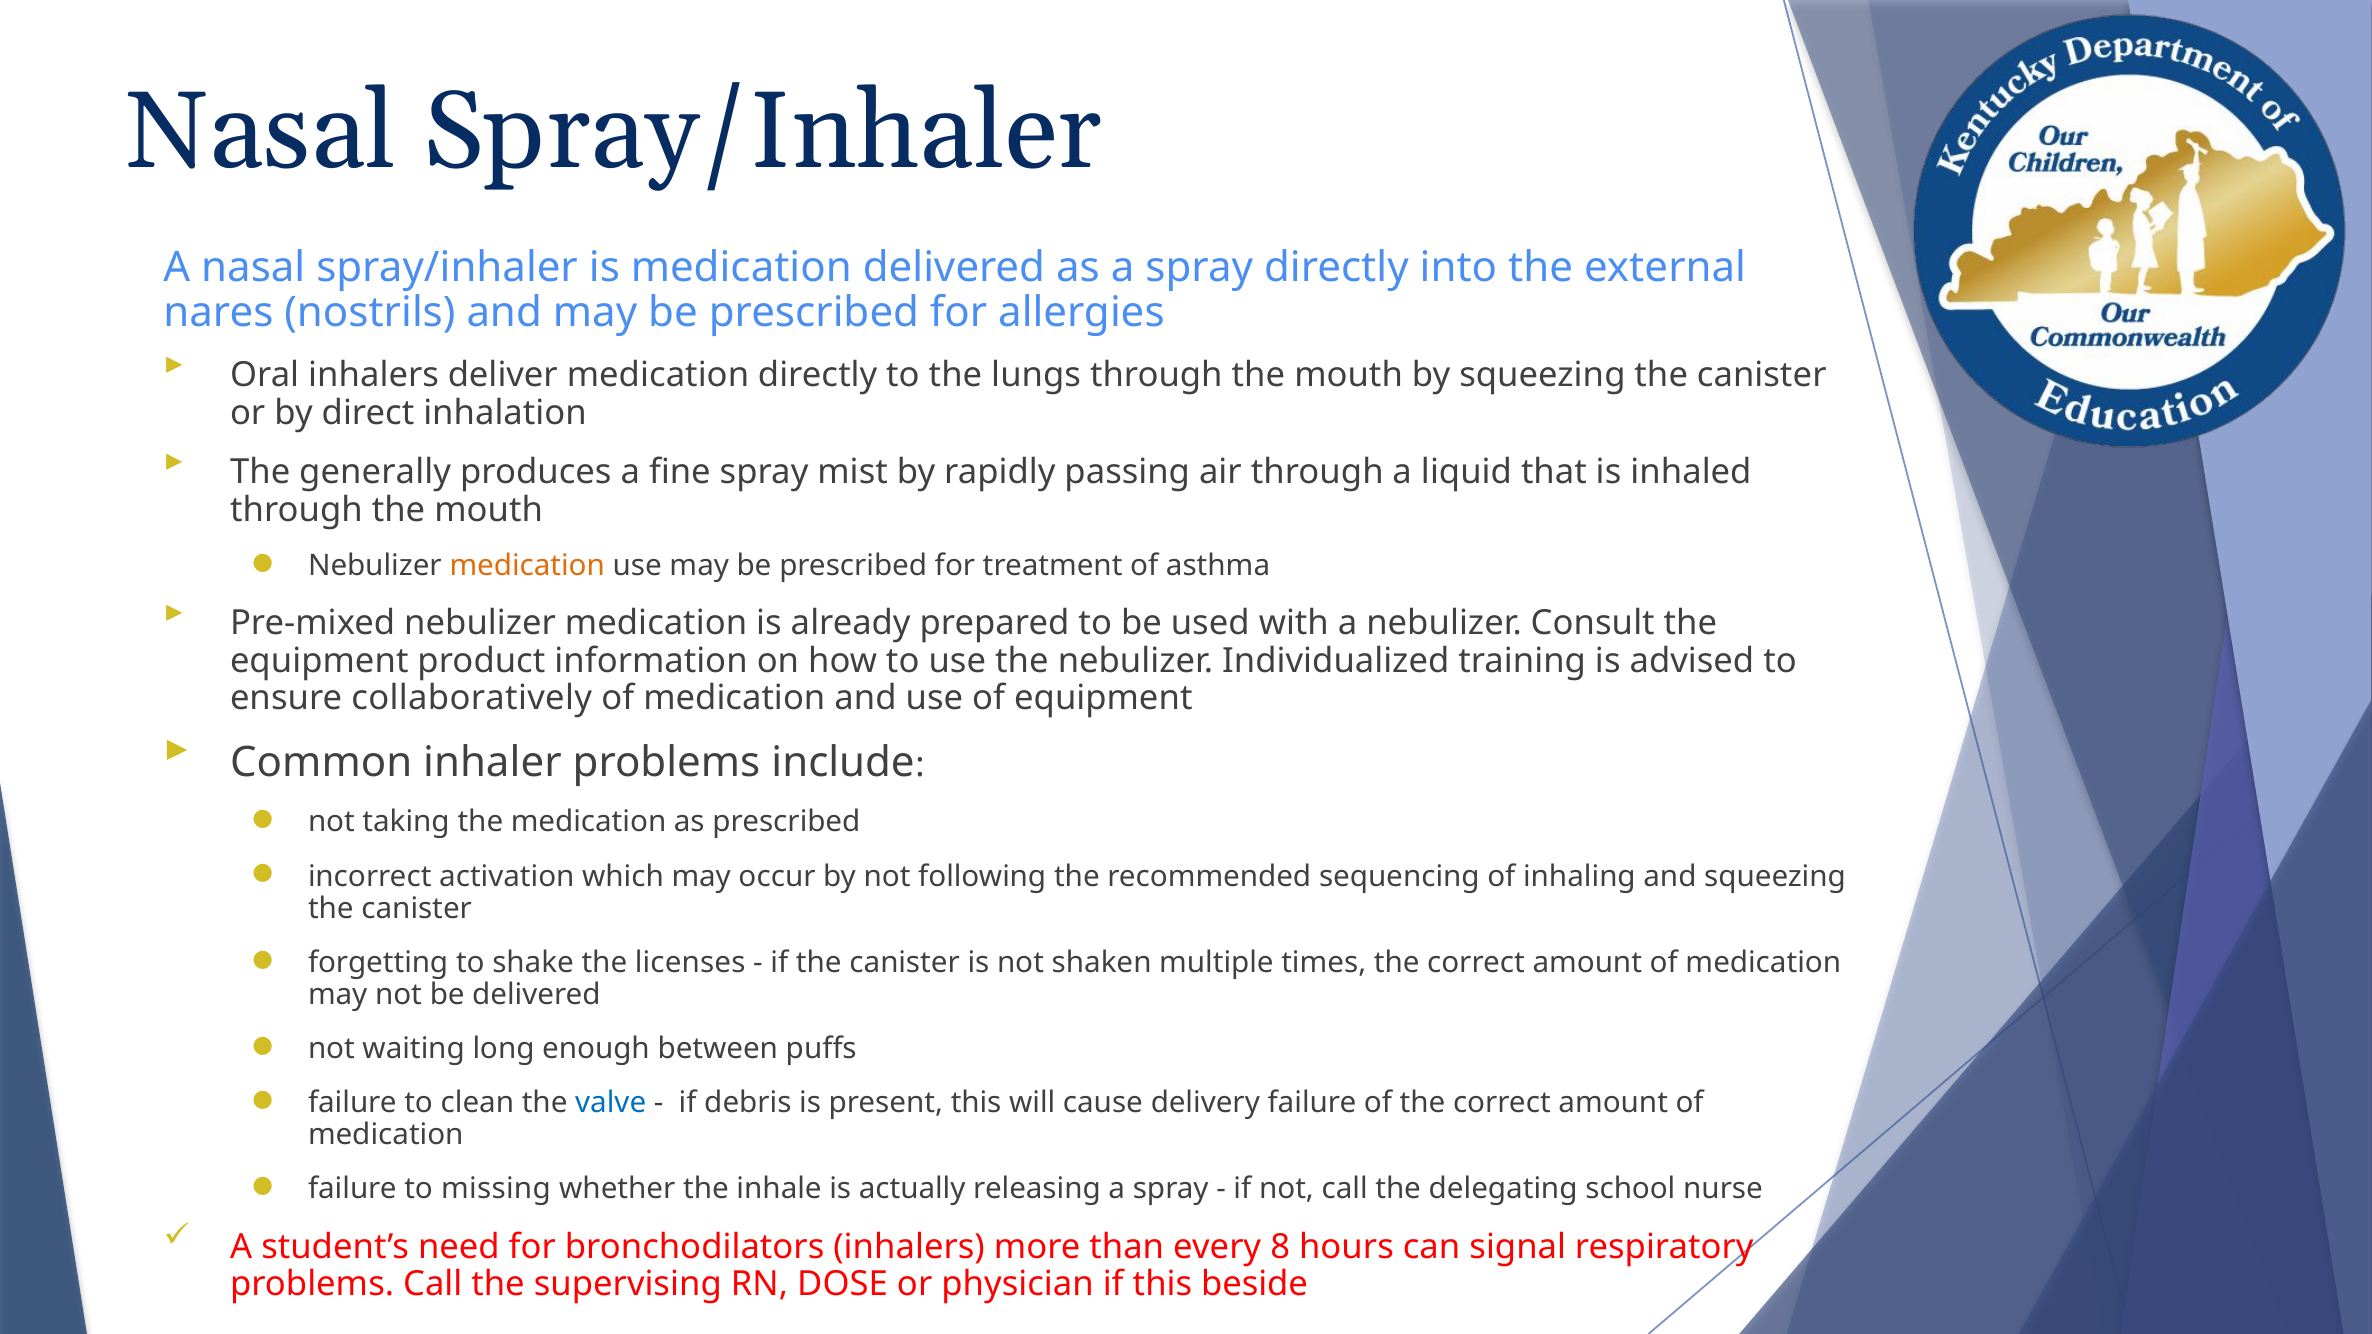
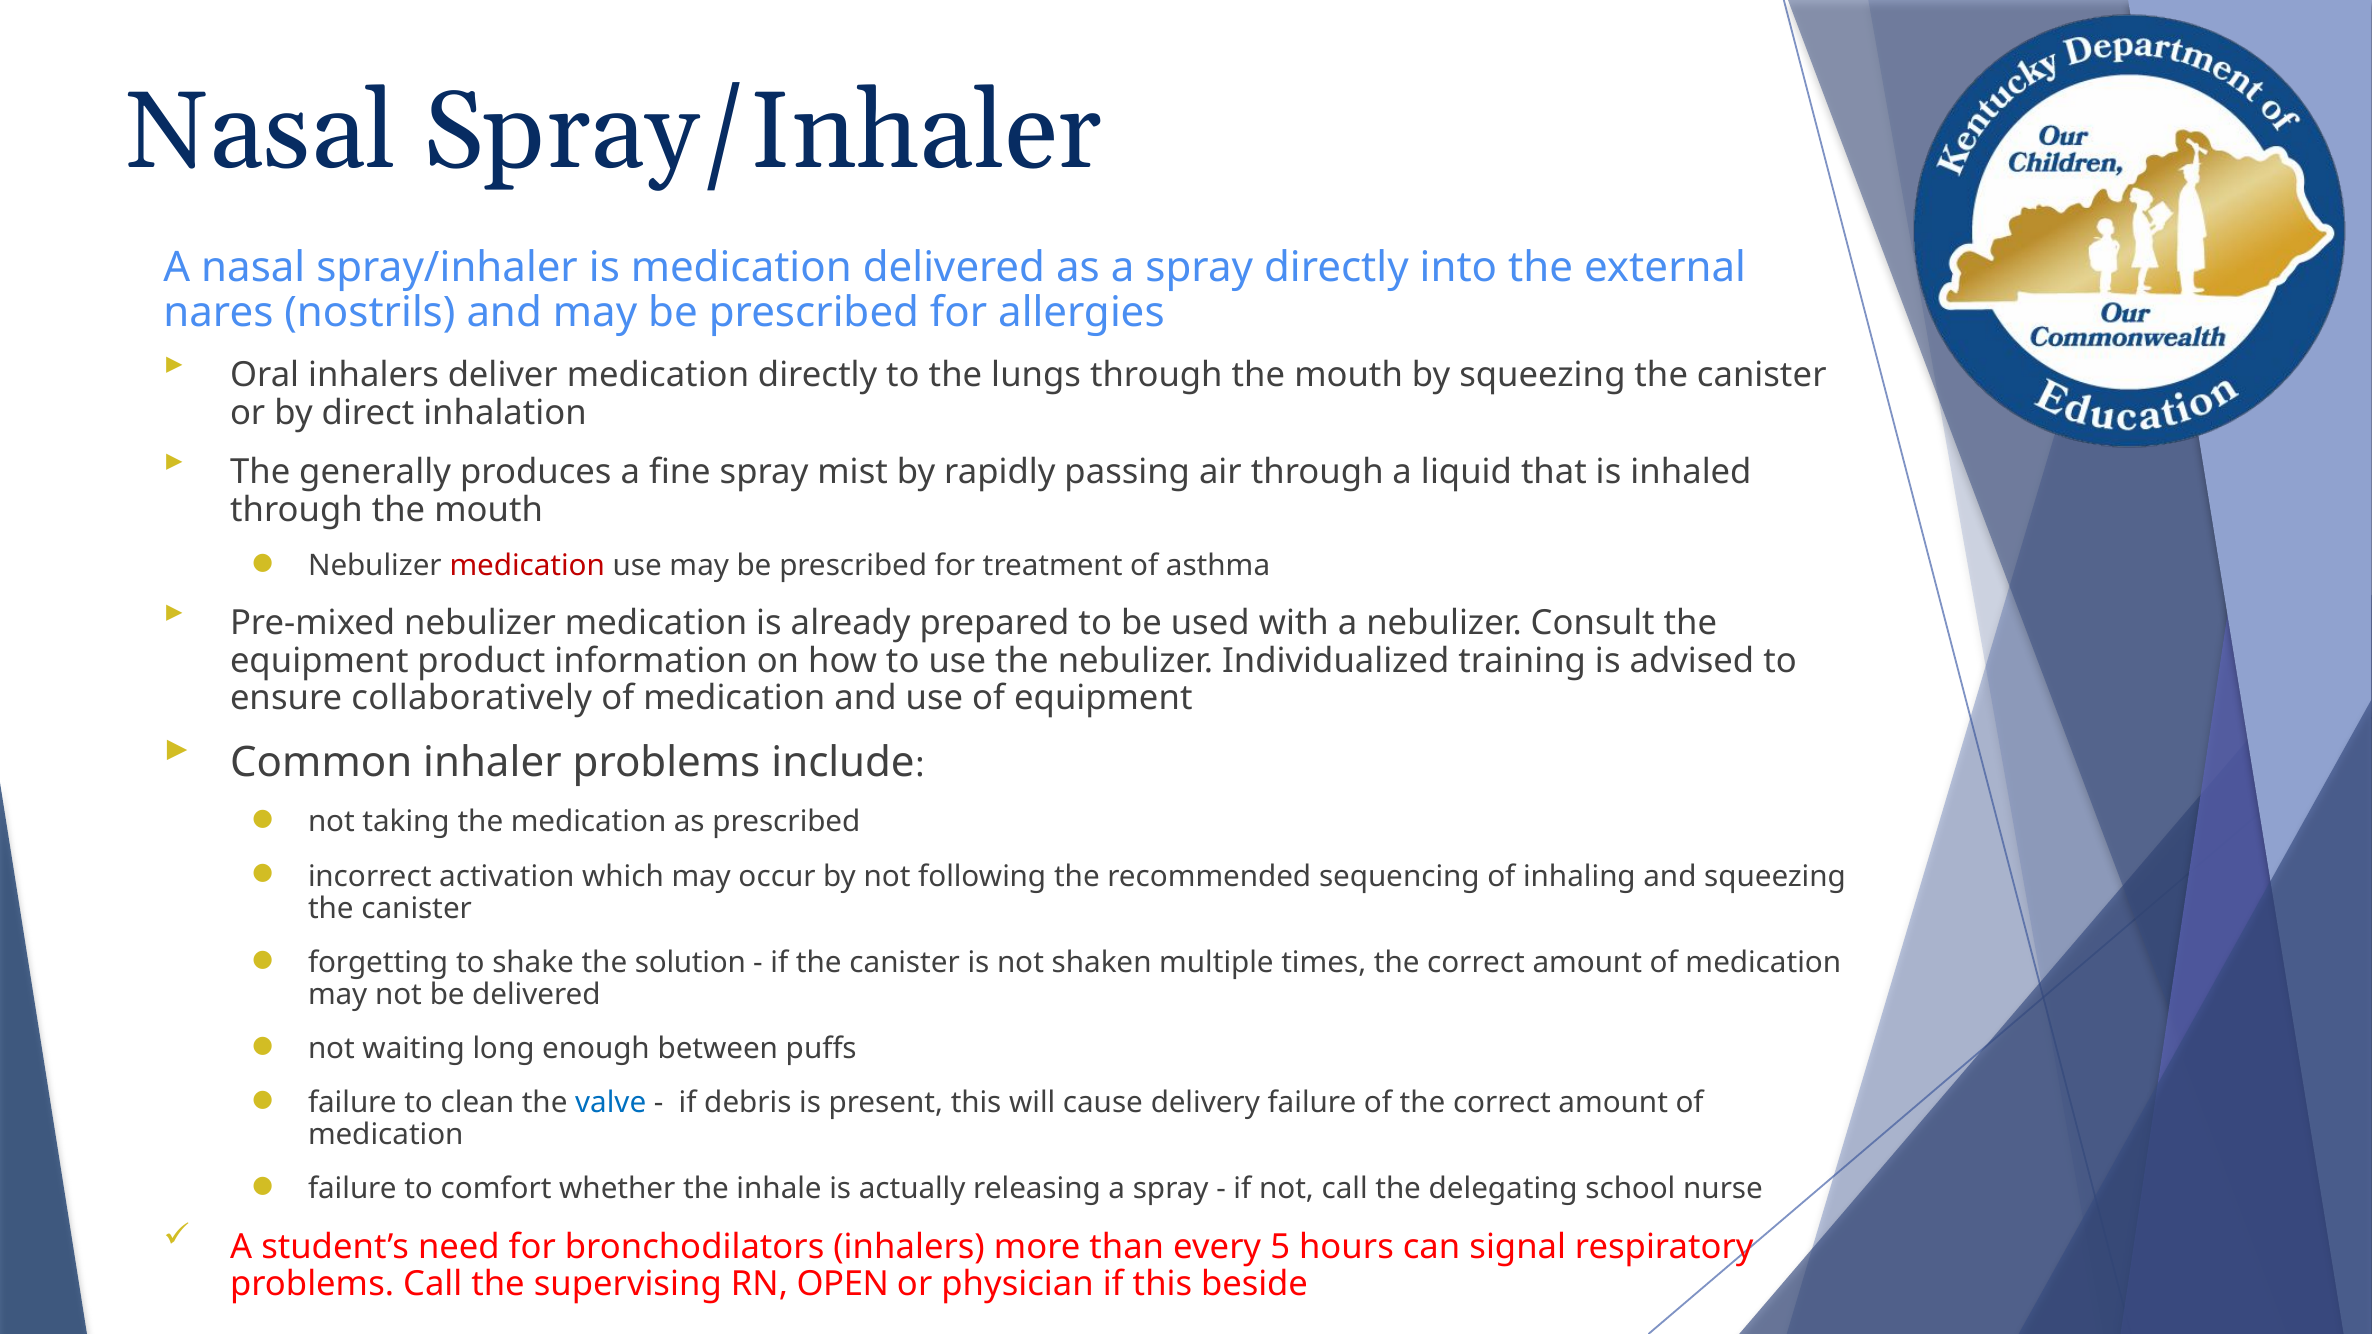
medication at (527, 566) colour: orange -> red
licenses: licenses -> solution
missing: missing -> comfort
8: 8 -> 5
DOSE: DOSE -> OPEN
